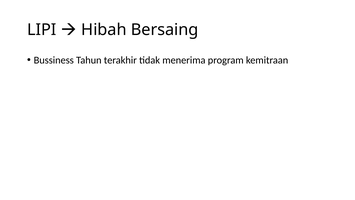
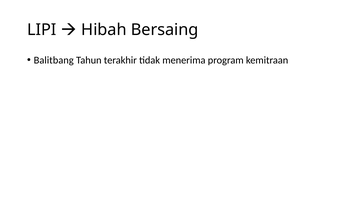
Bussiness: Bussiness -> Balitbang
